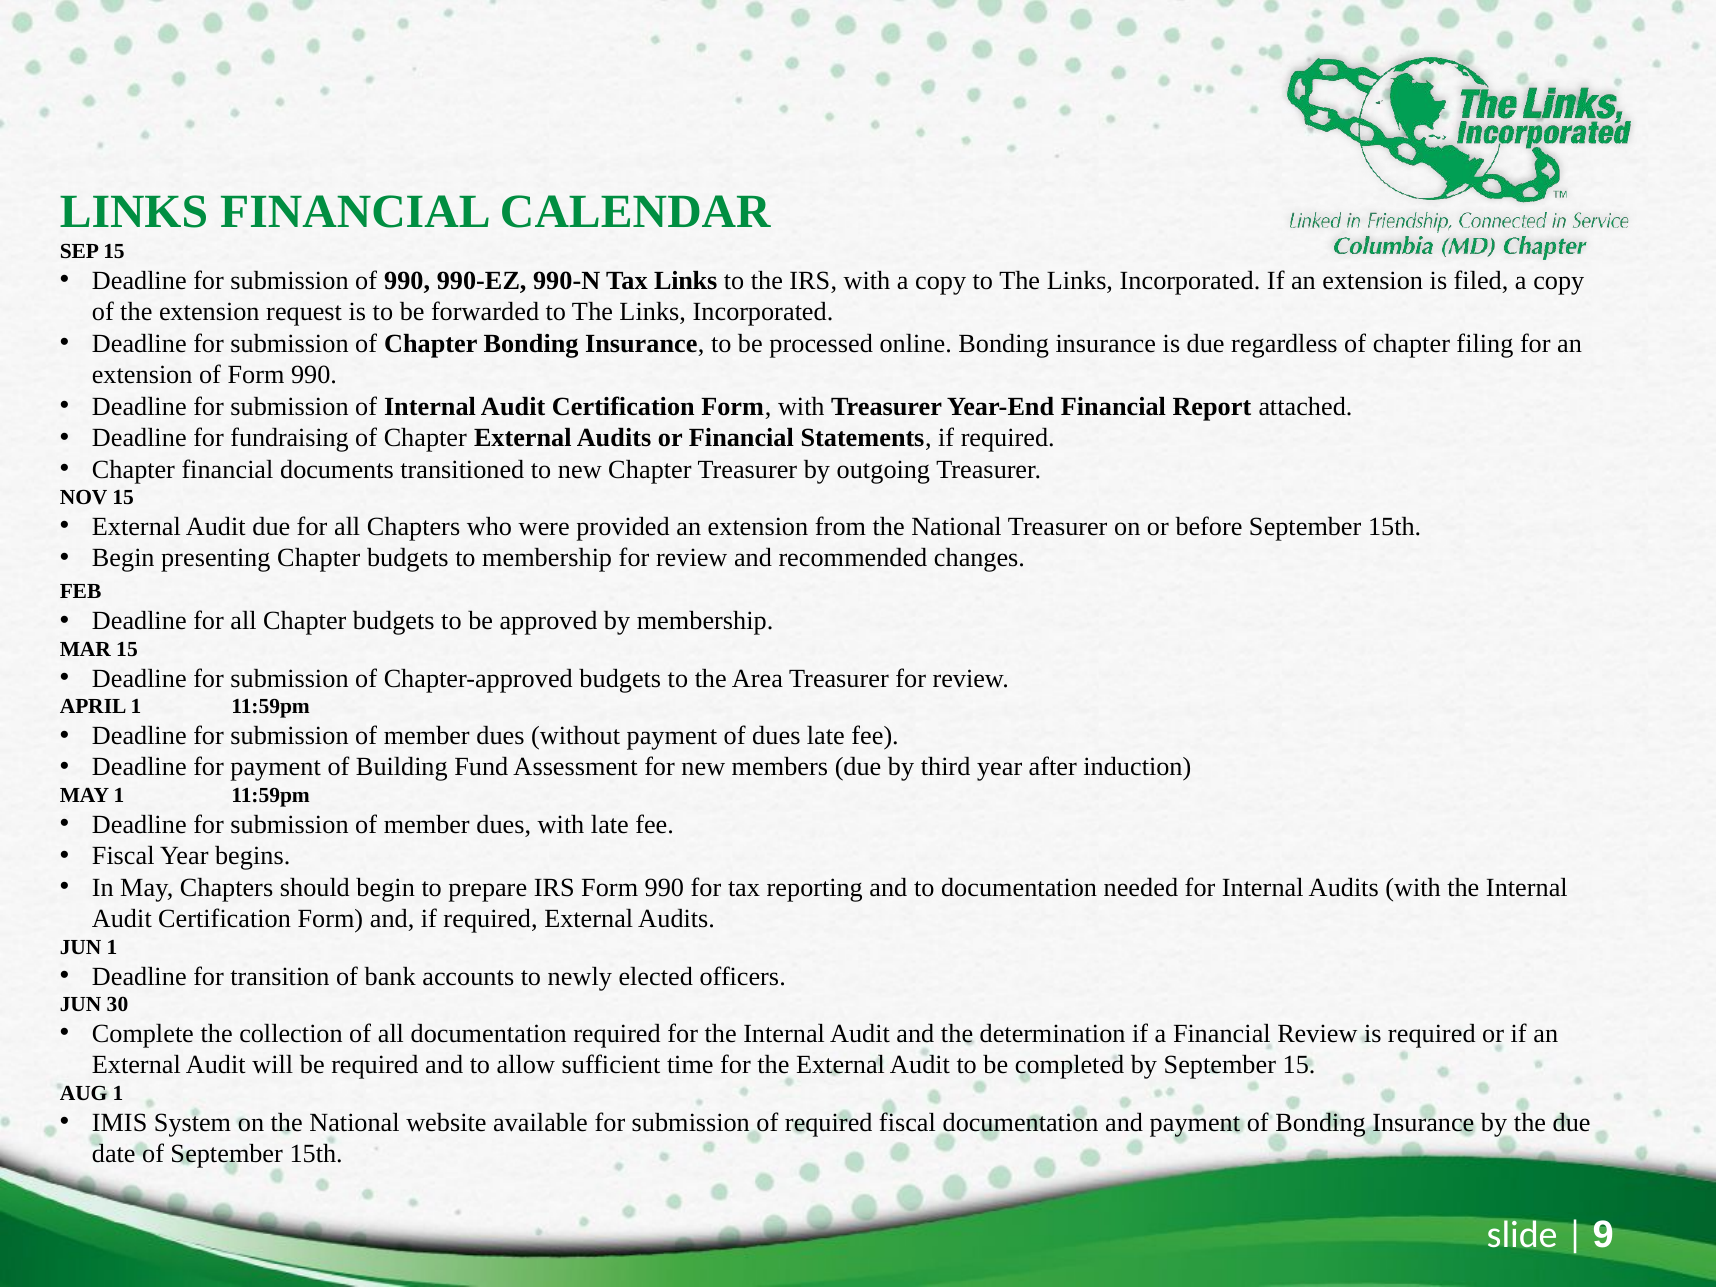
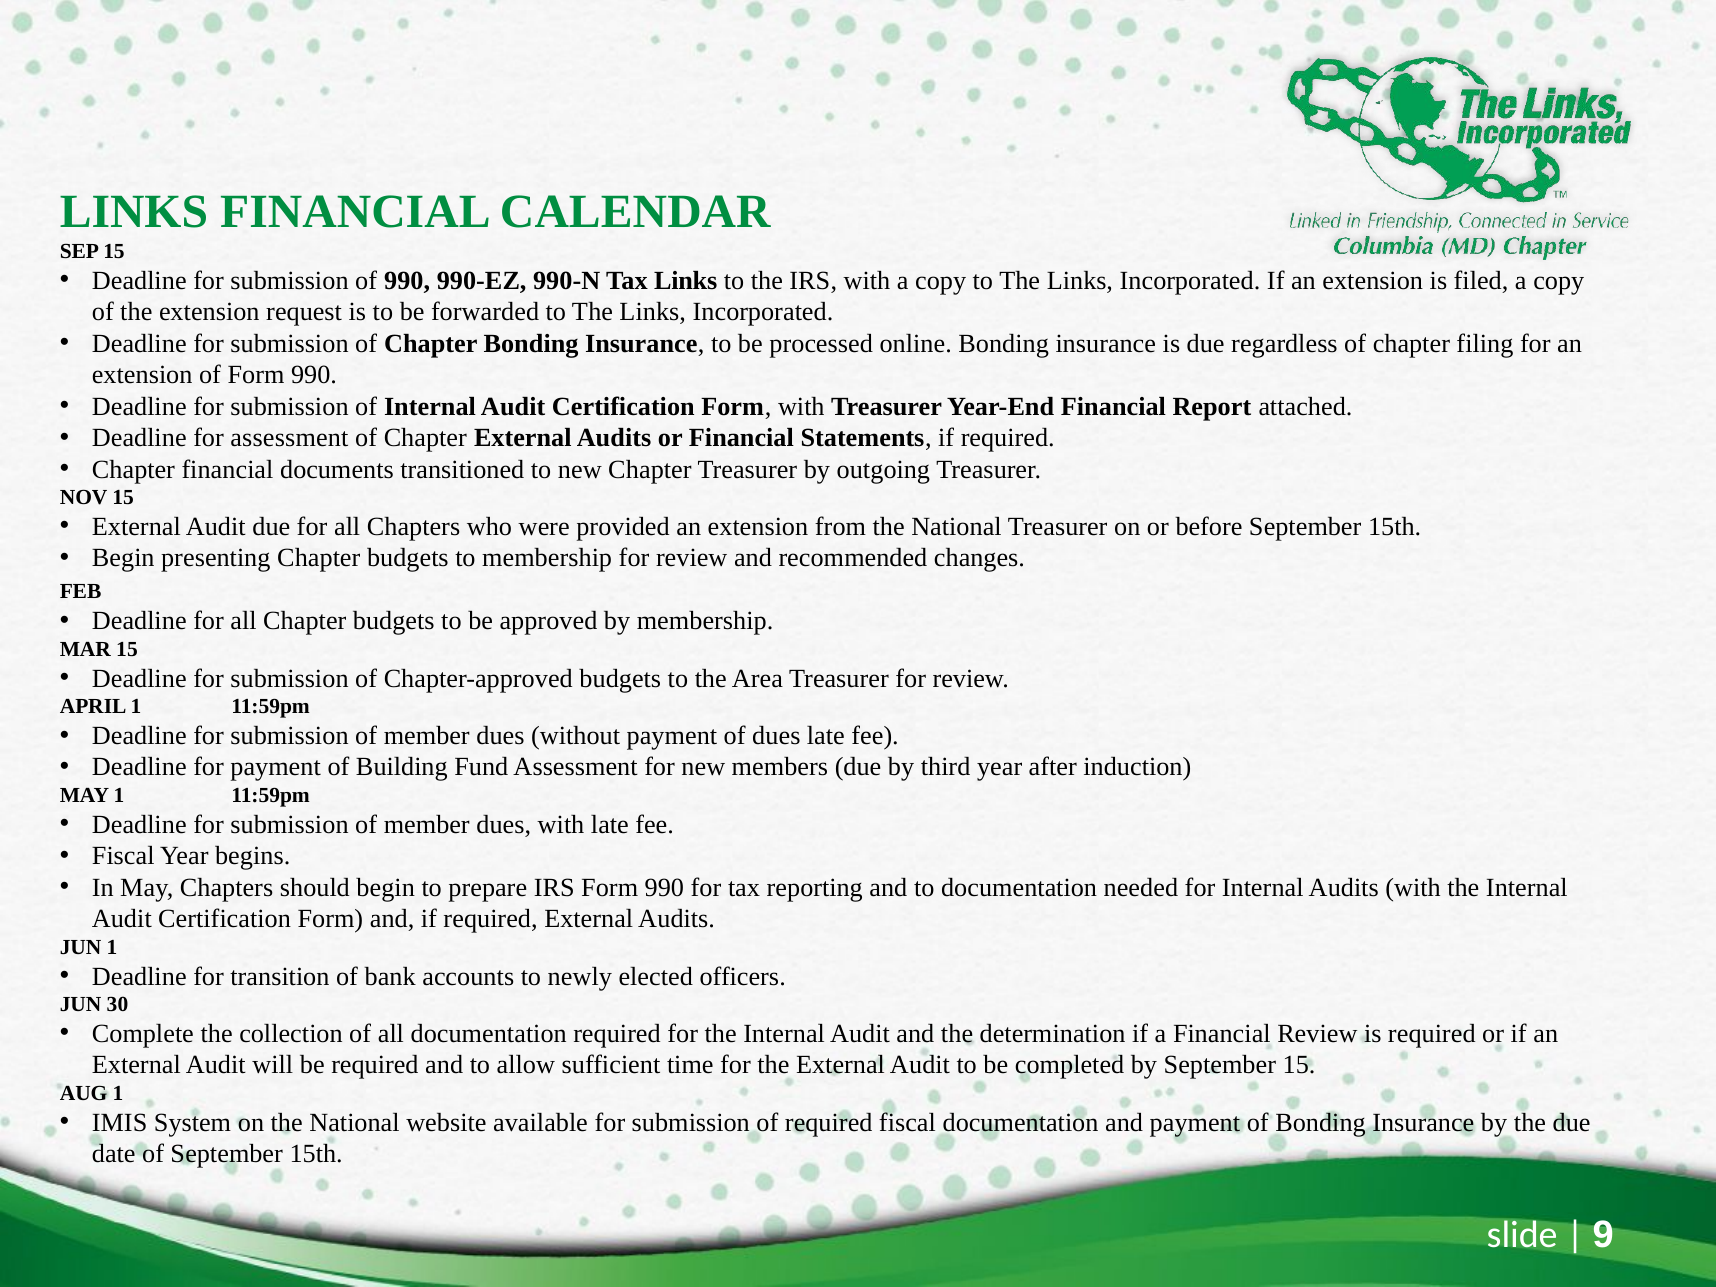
for fundraising: fundraising -> assessment
